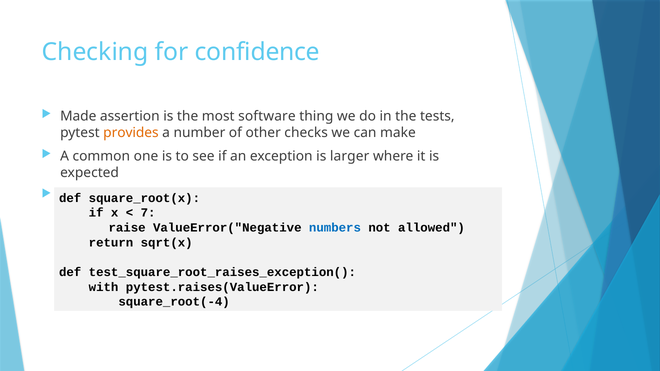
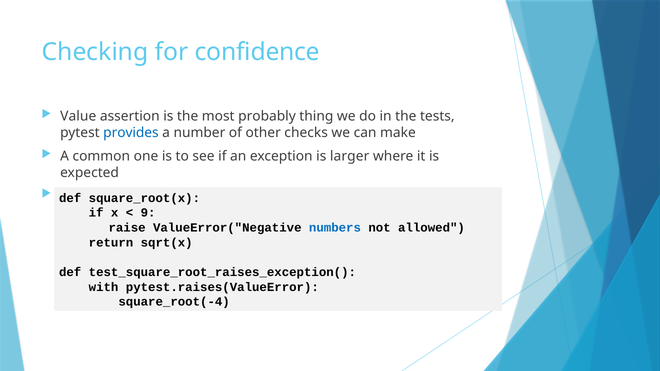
Made: Made -> Value
software: software -> probably
provides colour: orange -> blue
7: 7 -> 9
